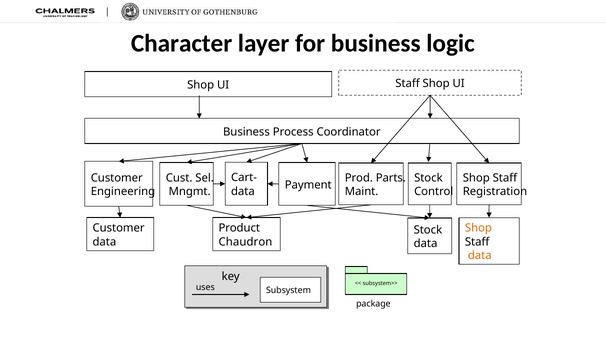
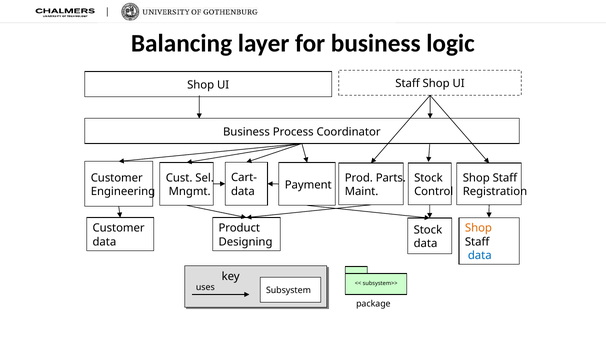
Character: Character -> Balancing
Chaudron at (245, 242): Chaudron -> Designing
data at (480, 255) colour: orange -> blue
